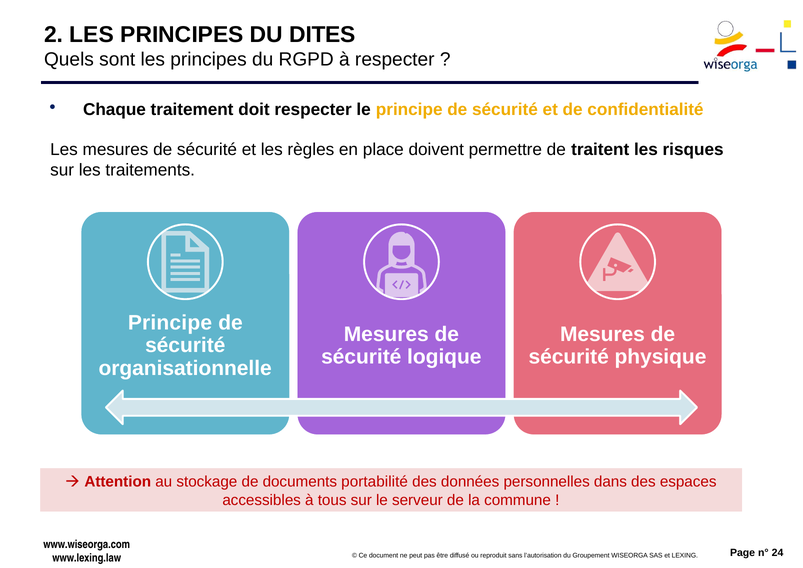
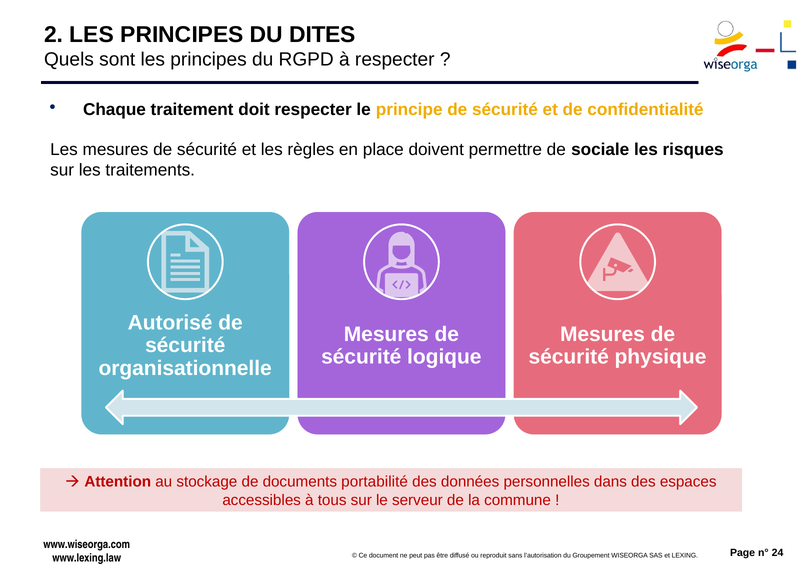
traitent: traitent -> sociale
Principe at (170, 323): Principe -> Autorisé
